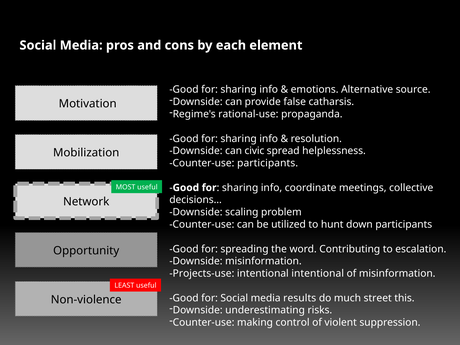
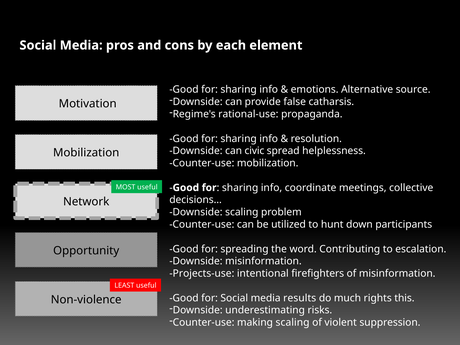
Counter-use participants: participants -> mobilization
intentional intentional: intentional -> firefighters
street: street -> rights
making control: control -> scaling
